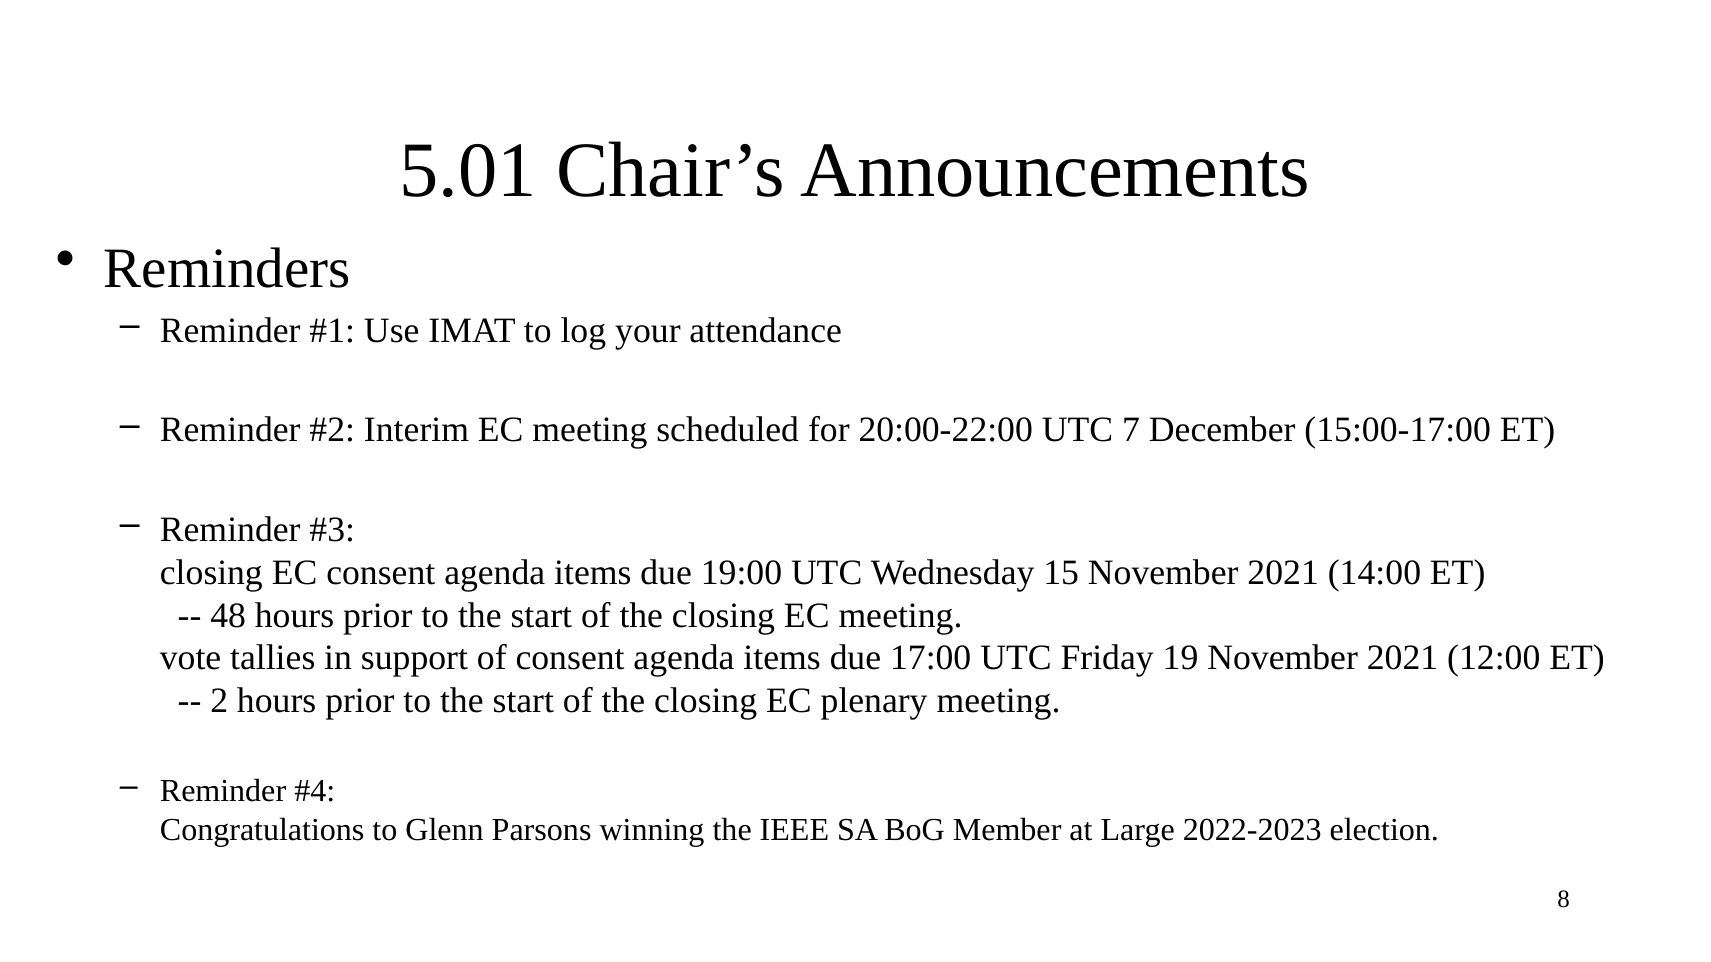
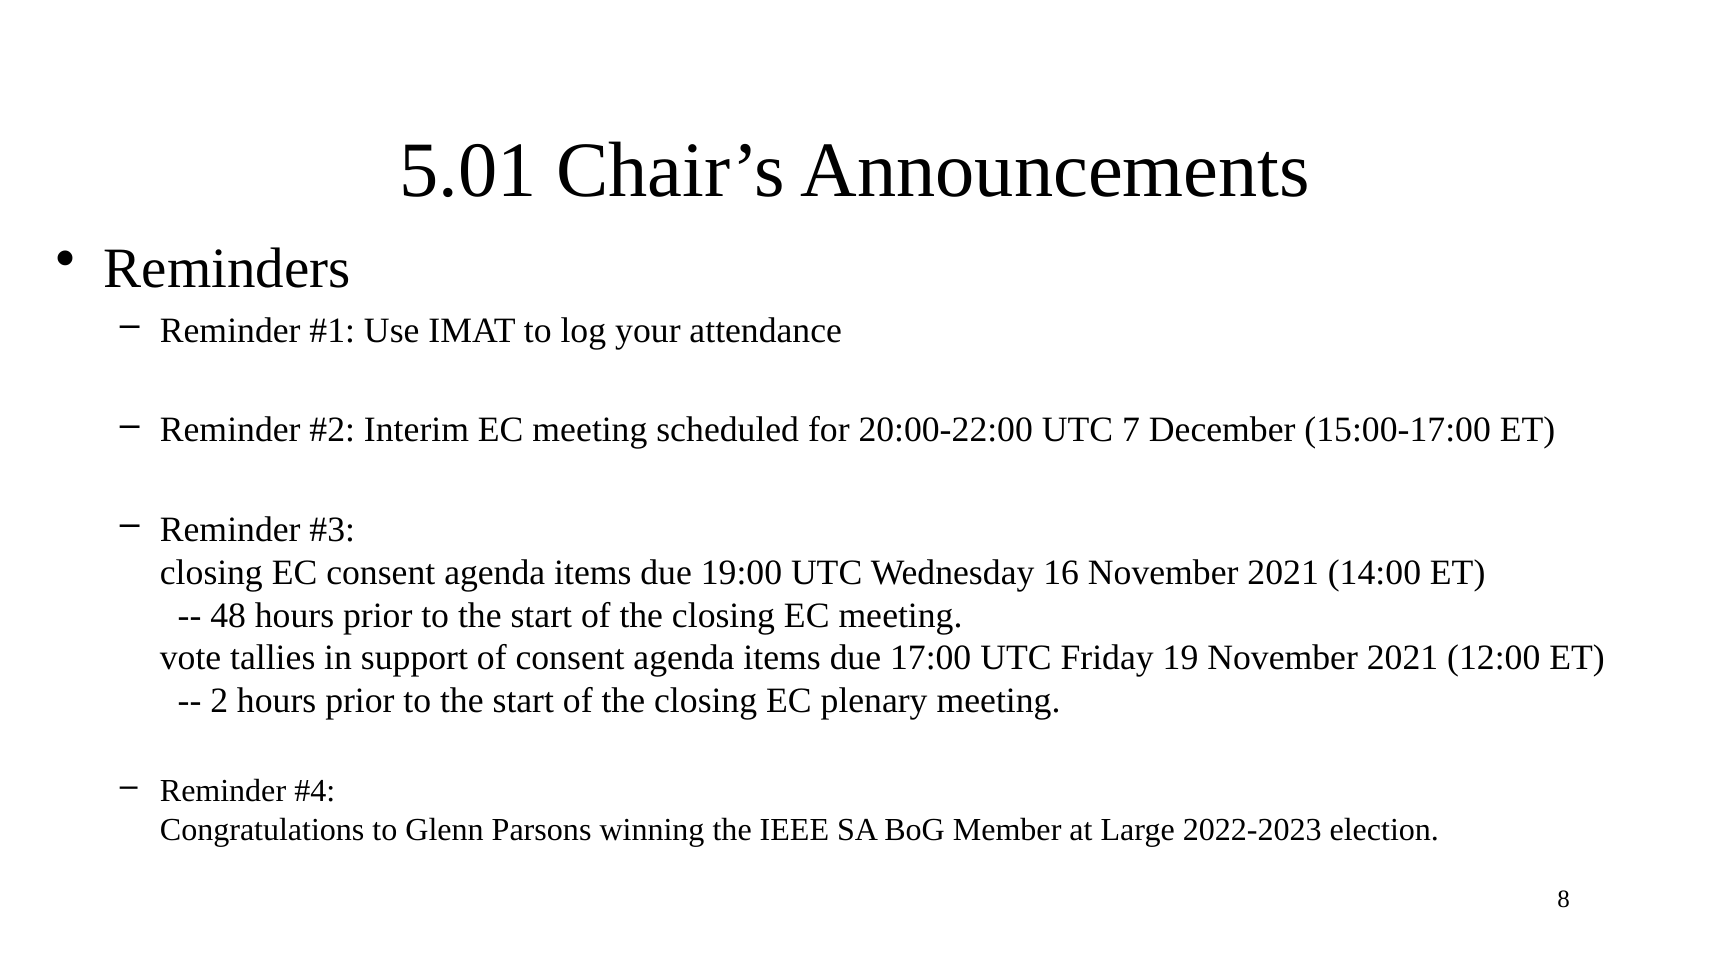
15: 15 -> 16
